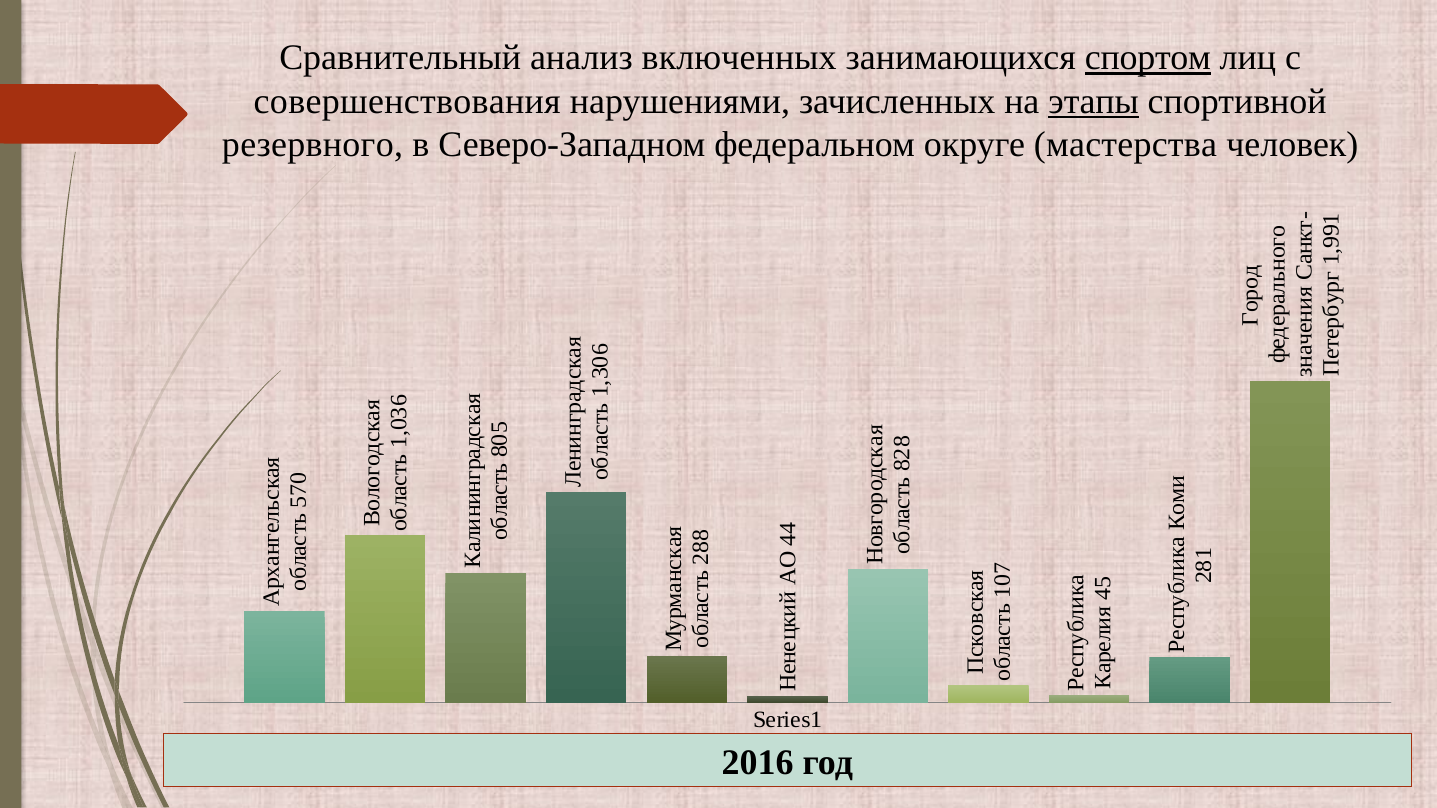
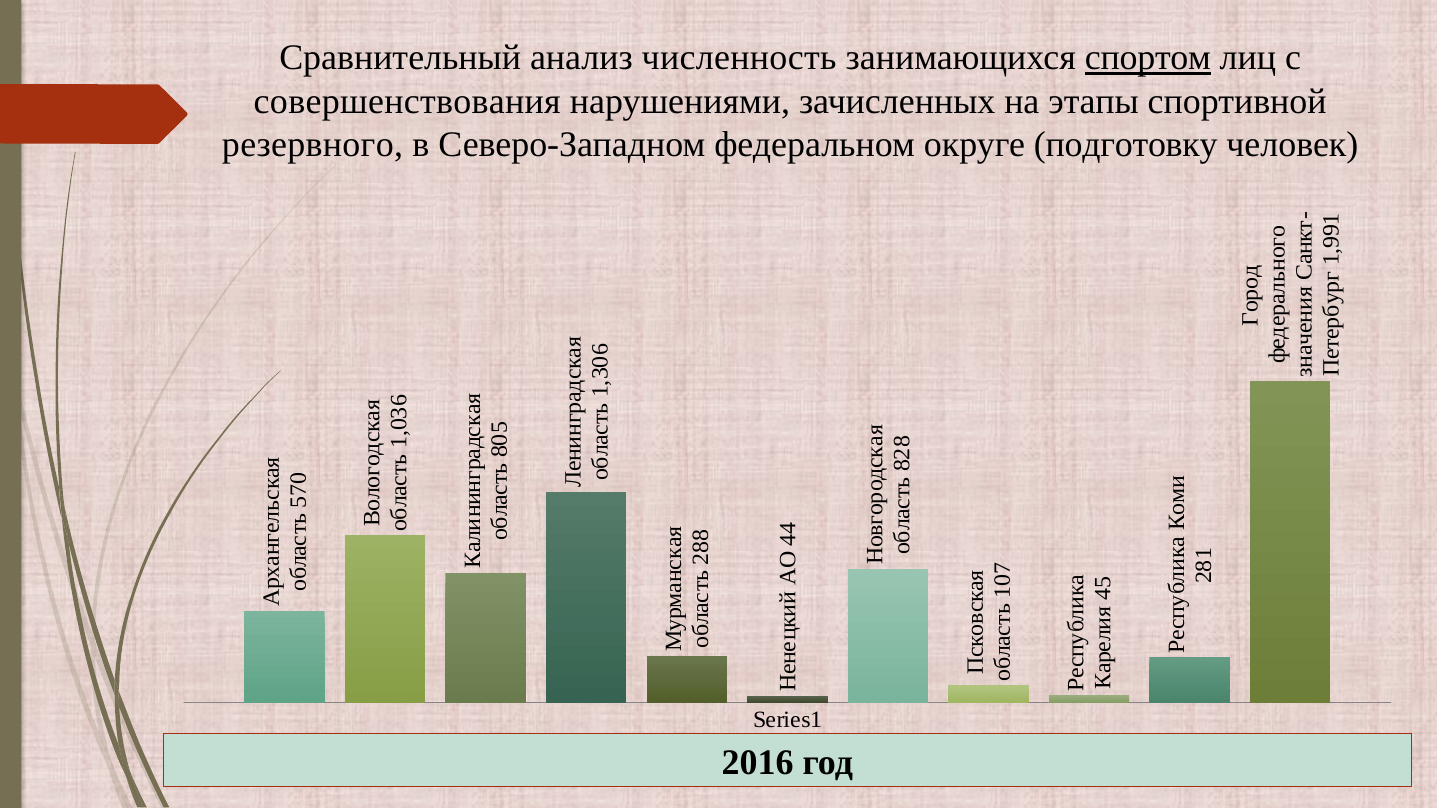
включенных: включенных -> численность
этапы underline: present -> none
мастерства: мастерства -> подготовку
